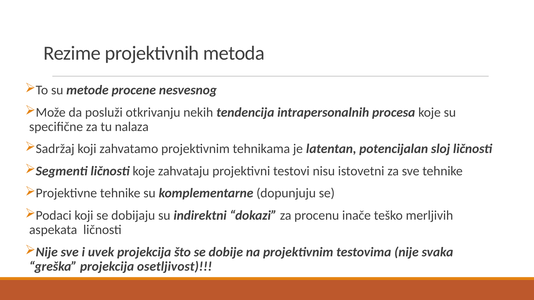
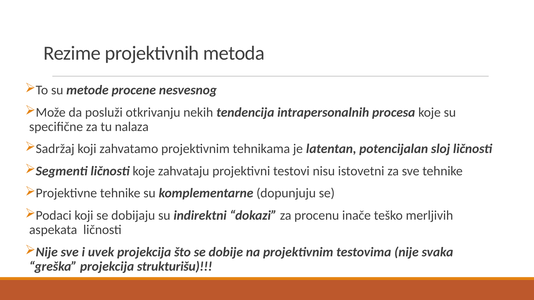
osetljivost: osetljivost -> strukturišu
